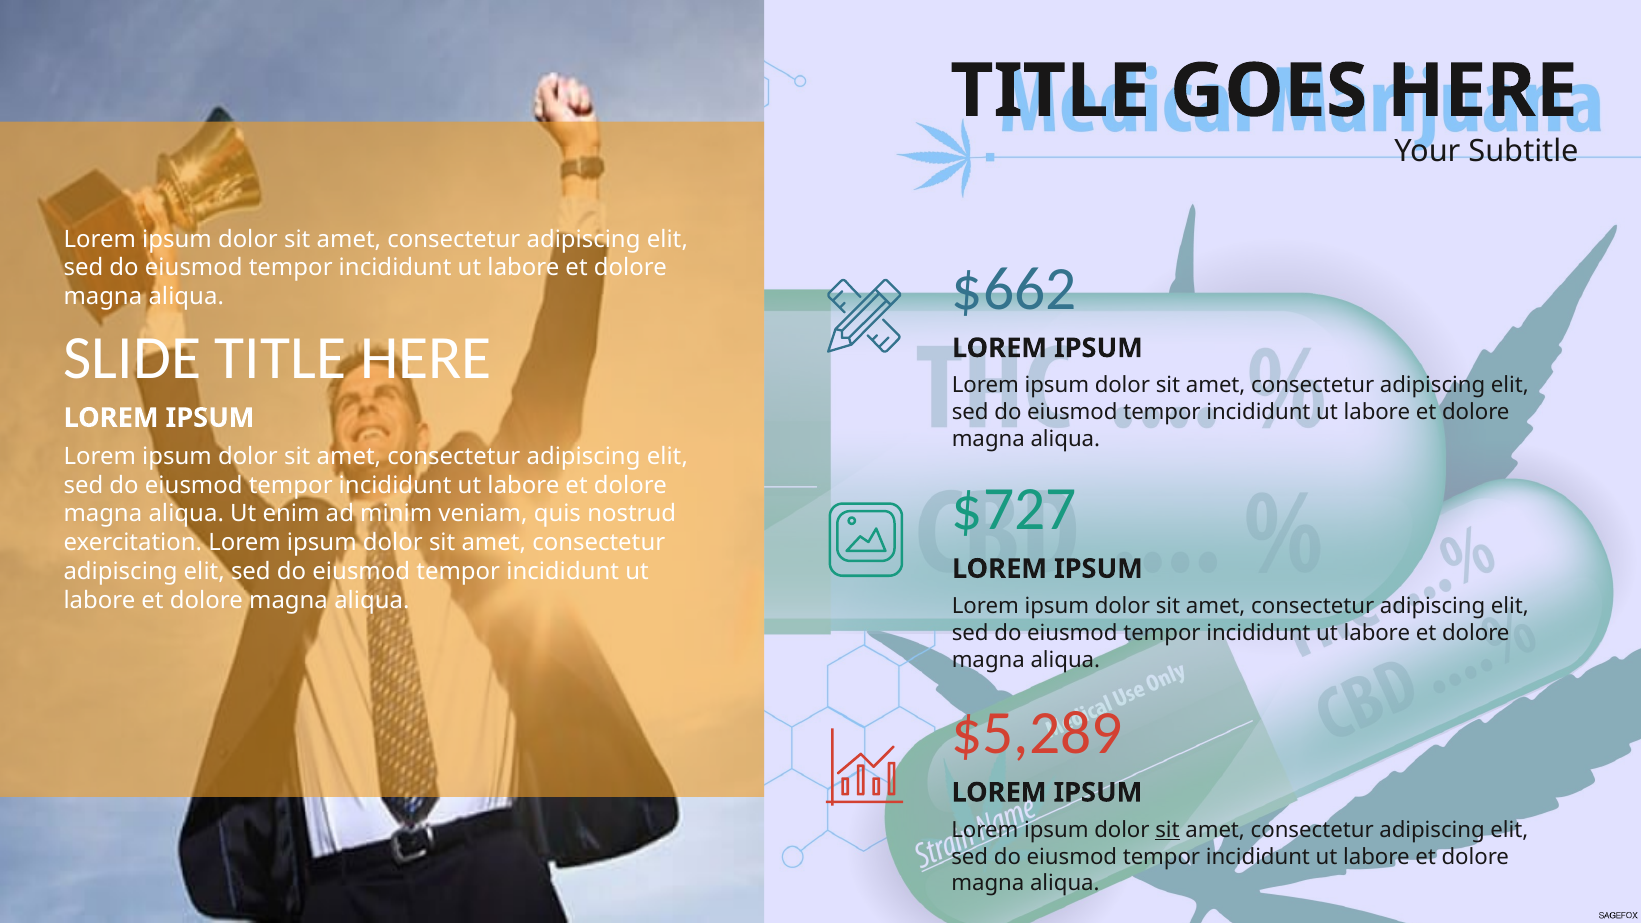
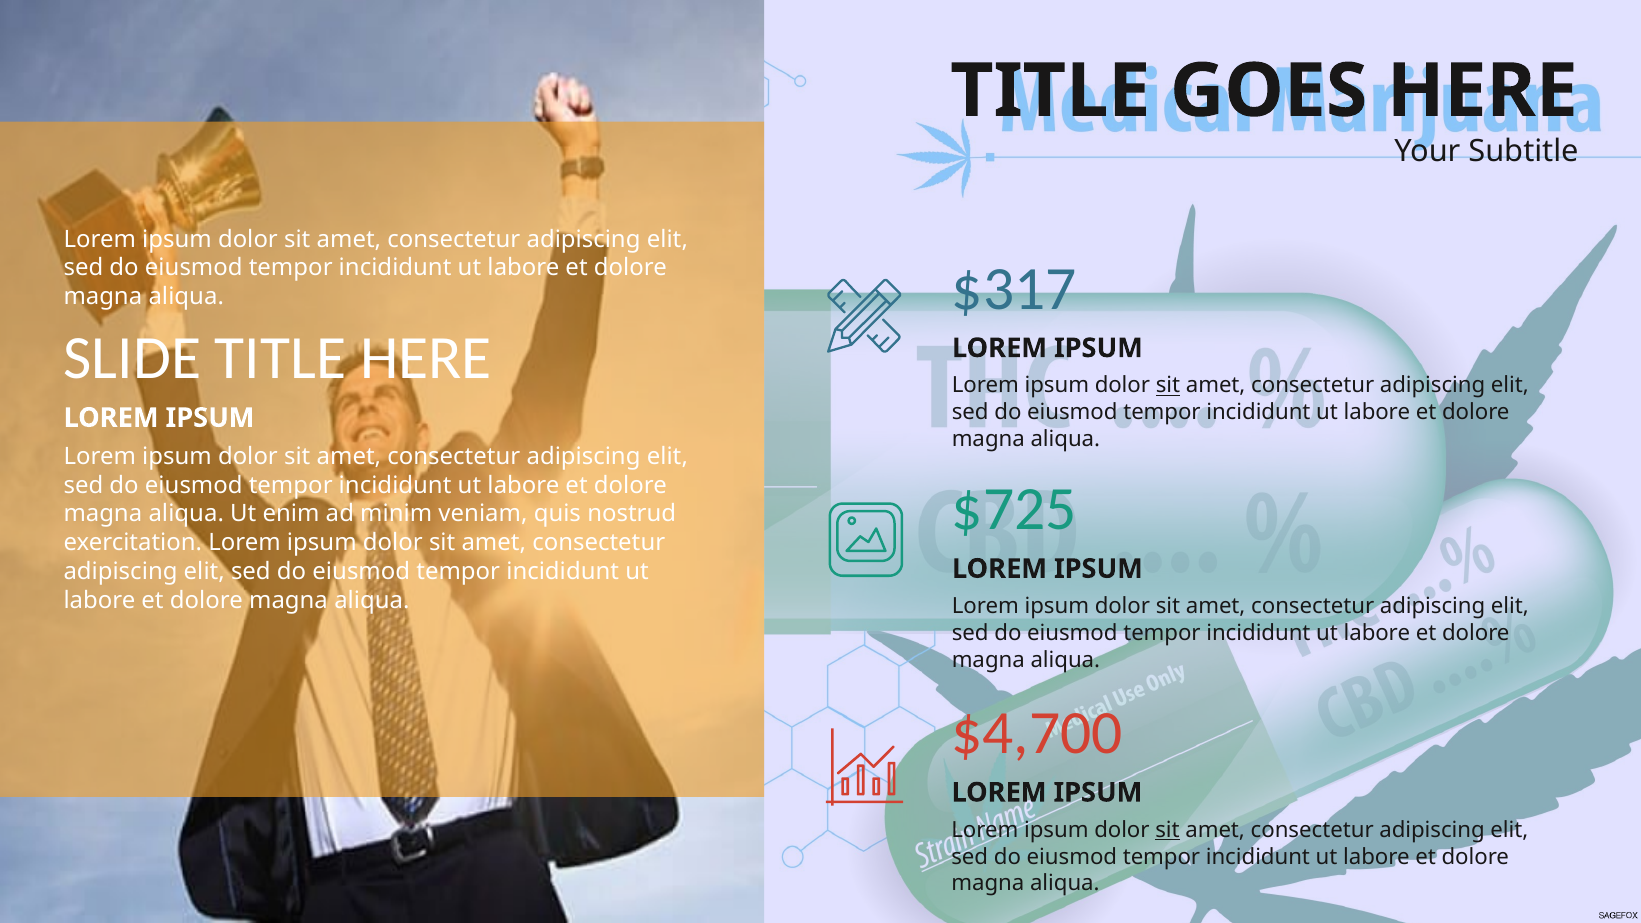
$662: $662 -> $317
sit at (1168, 386) underline: none -> present
$727: $727 -> $725
$5,289: $5,289 -> $4,700
